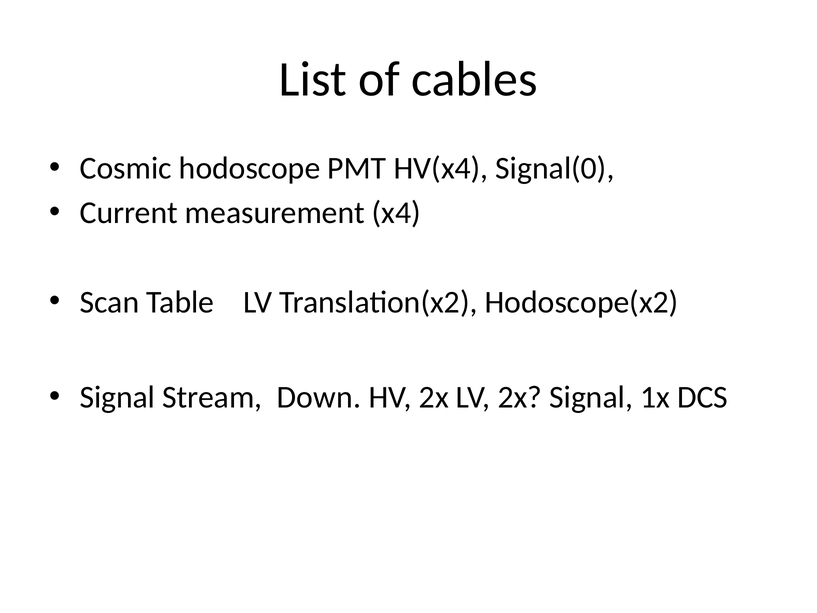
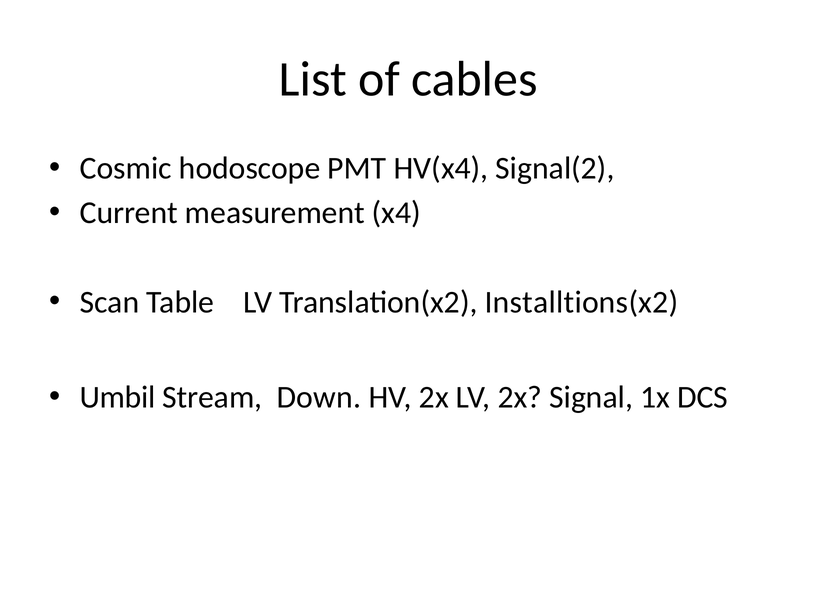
Signal(0: Signal(0 -> Signal(2
Hodoscope(x2: Hodoscope(x2 -> Installtions(x2
Signal at (117, 397): Signal -> Umbil
